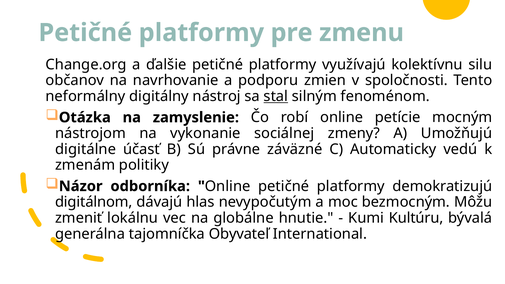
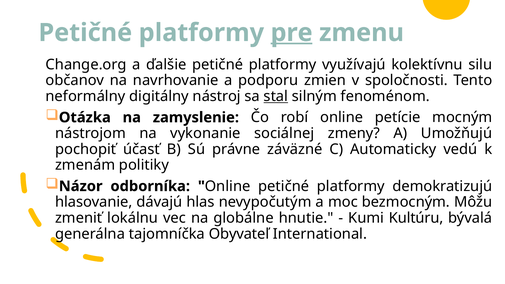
pre underline: none -> present
digitálne: digitálne -> pochopiť
digitálnom: digitálnom -> hlasovanie
